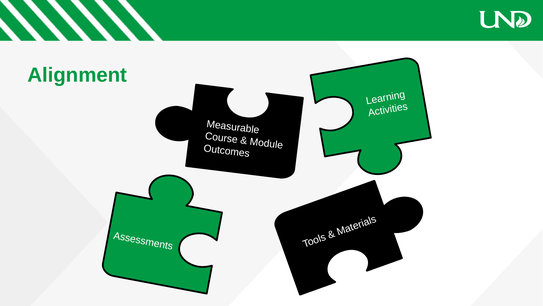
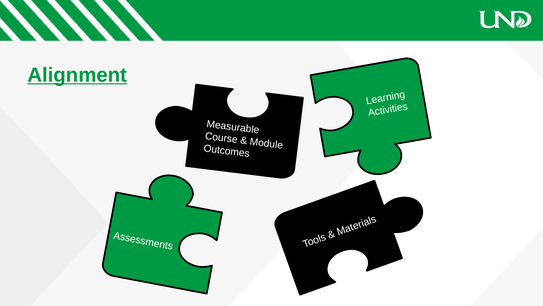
Alignment underline: none -> present
